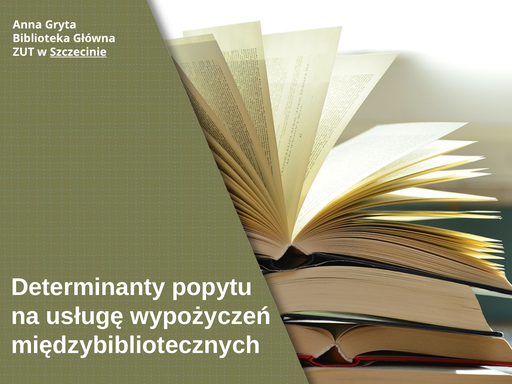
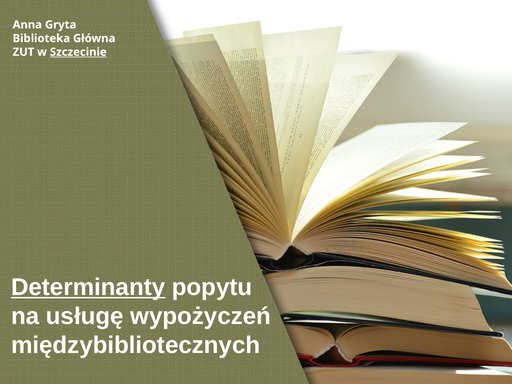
Determinanty underline: none -> present
